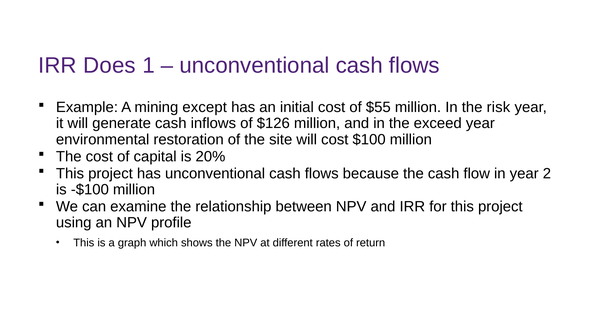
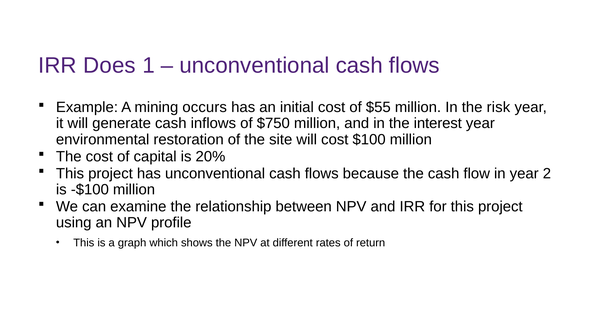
except: except -> occurs
$126: $126 -> $750
exceed: exceed -> interest
